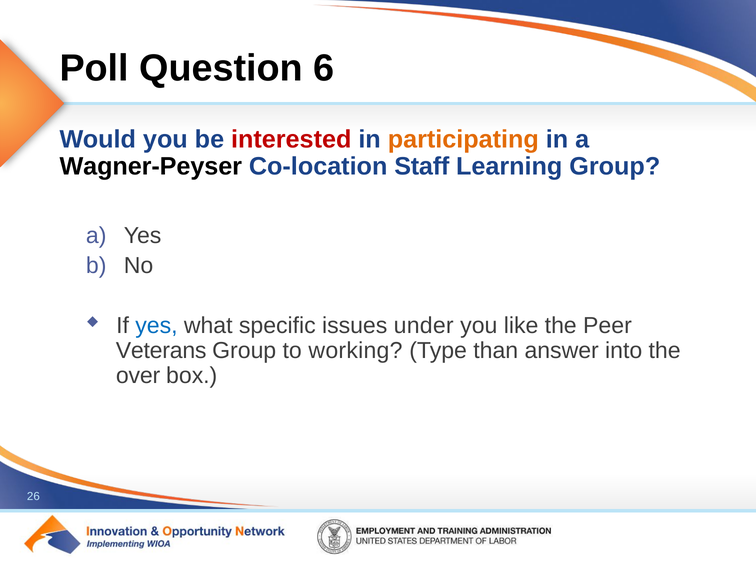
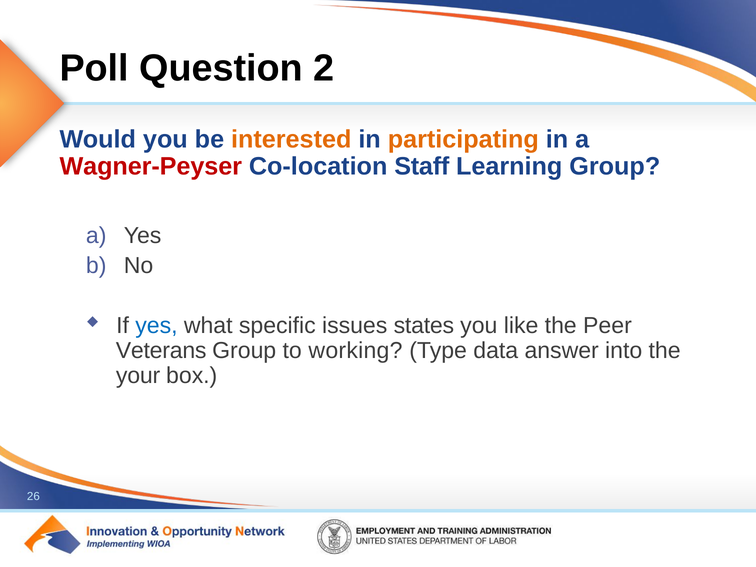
6: 6 -> 2
interested colour: red -> orange
Wagner-Peyser colour: black -> red
under: under -> states
than: than -> data
over: over -> your
